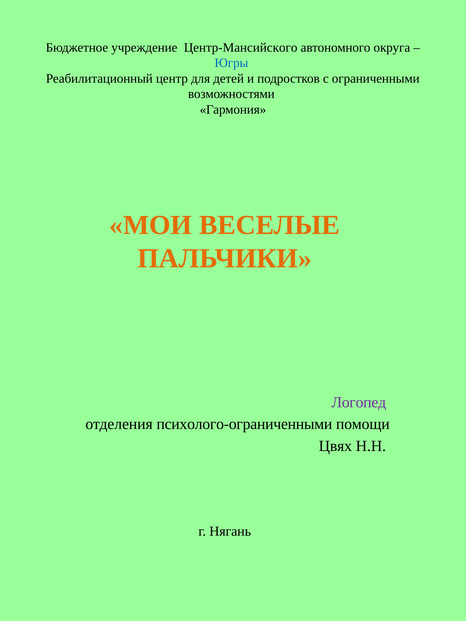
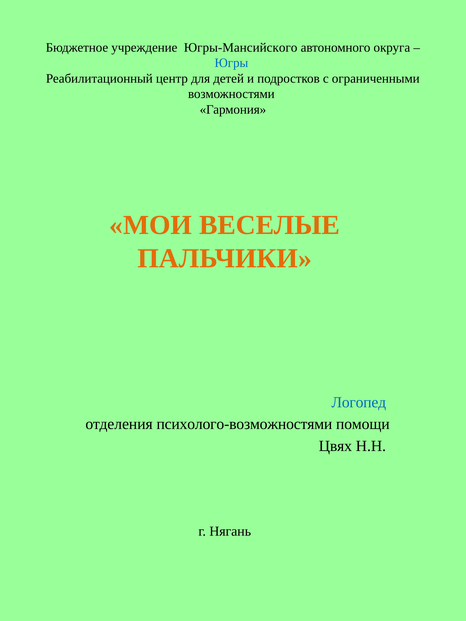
Центр-Мансийского: Центр-Мансийского -> Югры-Мансийского
Логопед colour: purple -> blue
психолого-ограниченными: психолого-ограниченными -> психолого-возможностями
